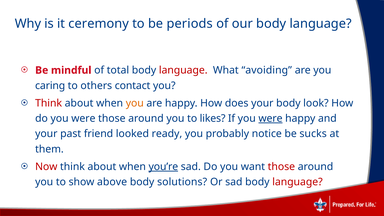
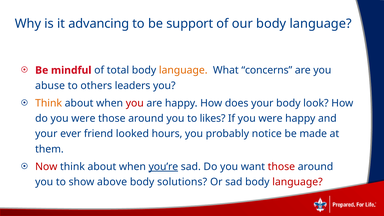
ceremony: ceremony -> advancing
periods: periods -> support
language at (183, 70) colour: red -> orange
avoiding: avoiding -> concerns
caring: caring -> abuse
contact: contact -> leaders
Think at (49, 103) colour: red -> orange
you at (135, 103) colour: orange -> red
were at (270, 118) underline: present -> none
past: past -> ever
ready: ready -> hours
sucks: sucks -> made
